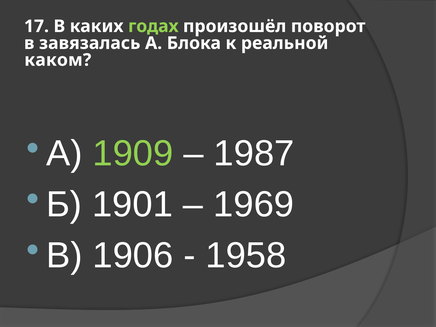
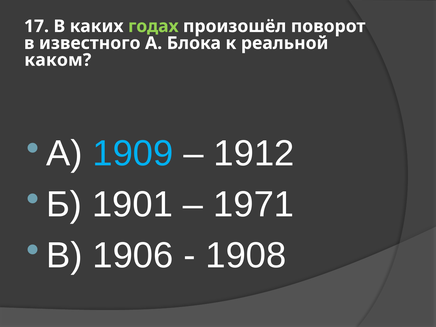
завязалась: завязалась -> известного
1909 colour: light green -> light blue
1987: 1987 -> 1912
1969: 1969 -> 1971
1958: 1958 -> 1908
